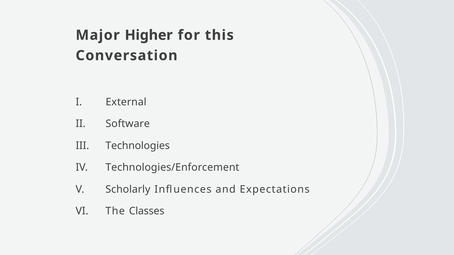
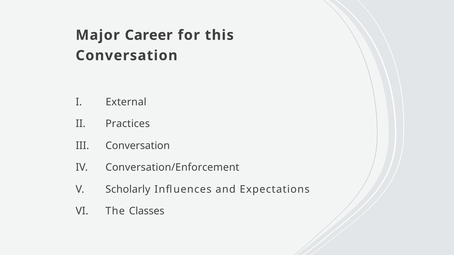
Higher: Higher -> Career
Software: Software -> Practices
Technologies at (138, 146): Technologies -> Conversation
Technologies/Enforcement: Technologies/Enforcement -> Conversation/Enforcement
